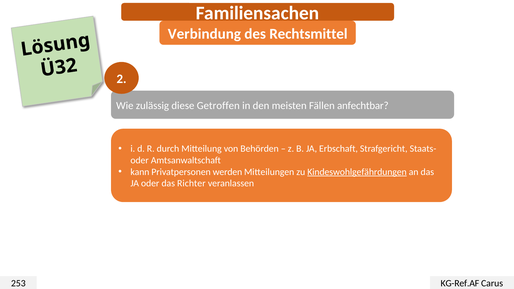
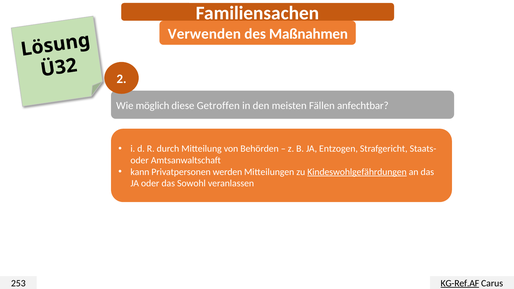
Verbindung: Verbindung -> Verwenden
Rechtsmittel: Rechtsmittel -> Maßnahmen
zulässig: zulässig -> möglich
Erbschaft: Erbschaft -> Entzogen
Richter: Richter -> Sowohl
KG-Ref.AF underline: none -> present
